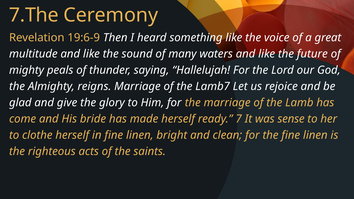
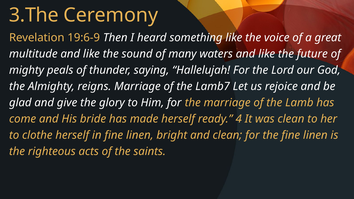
7.The: 7.The -> 3.The
7: 7 -> 4
was sense: sense -> clean
